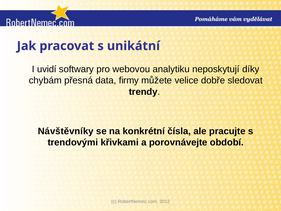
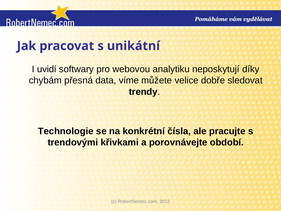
firmy: firmy -> víme
Návštěvníky: Návštěvníky -> Technologie
